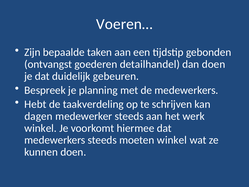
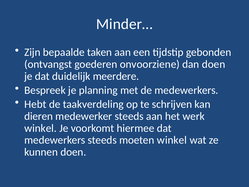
Voeren…: Voeren… -> Minder…
detailhandel: detailhandel -> onvoorziene
gebeuren: gebeuren -> meerdere
dagen: dagen -> dieren
